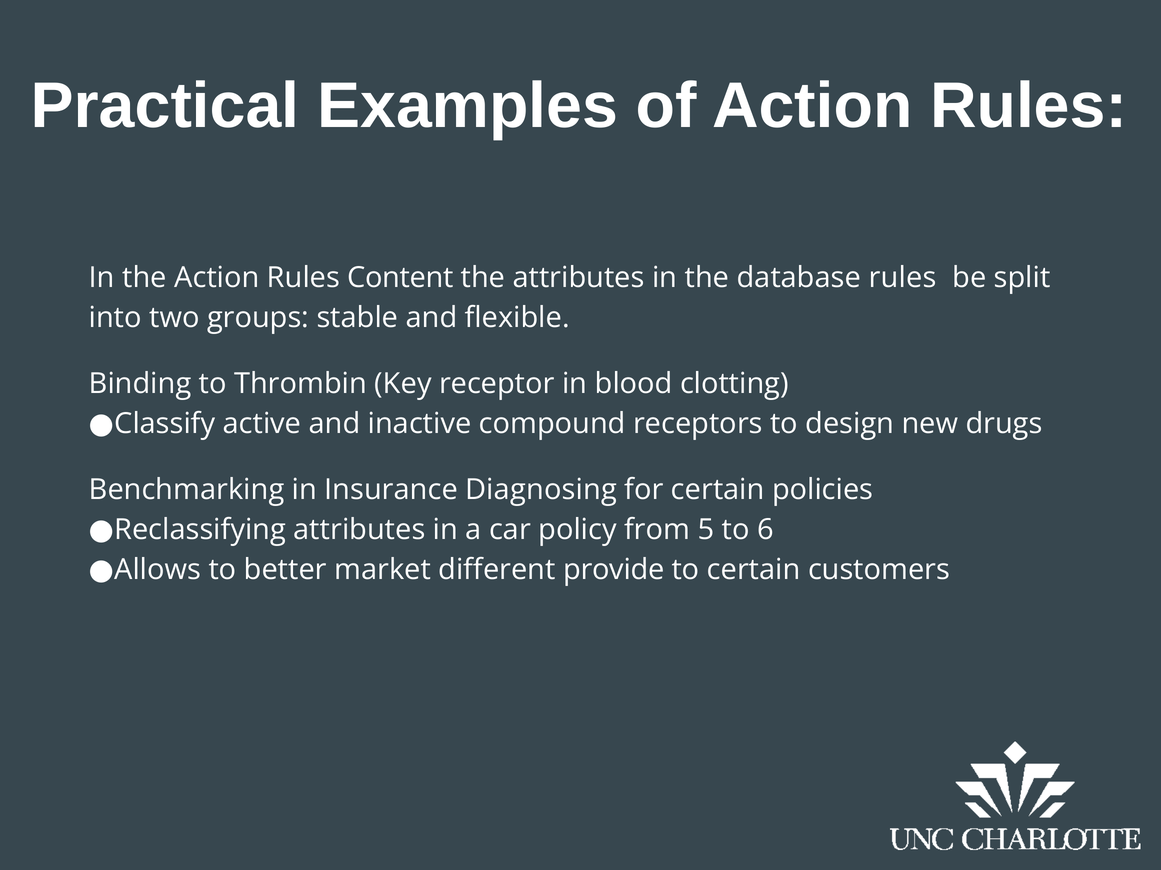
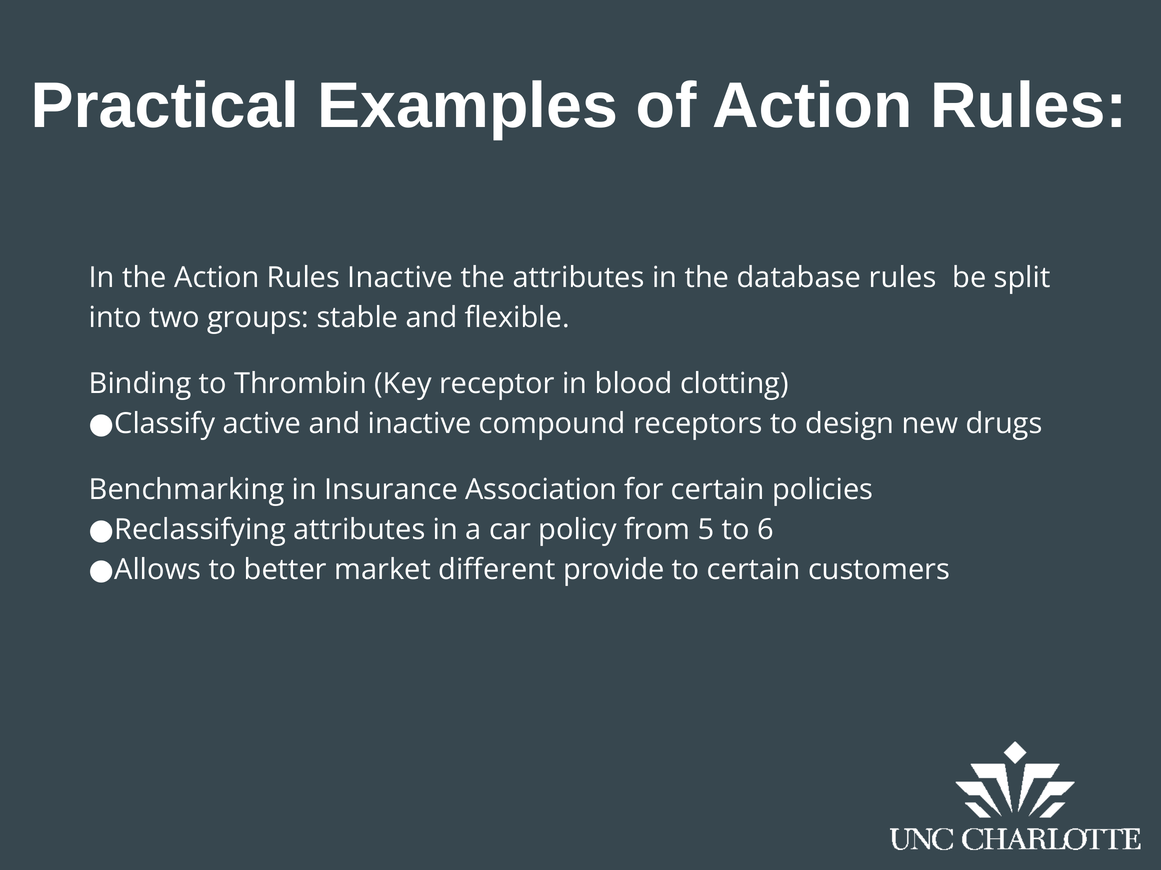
Rules Content: Content -> Inactive
Diagnosing: Diagnosing -> Association
